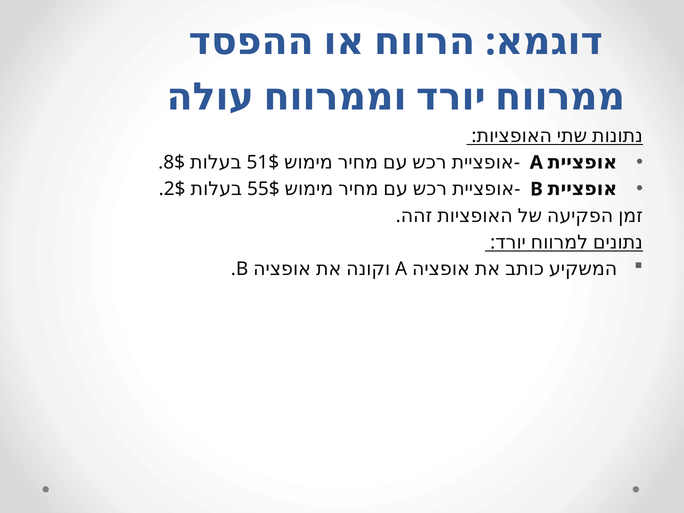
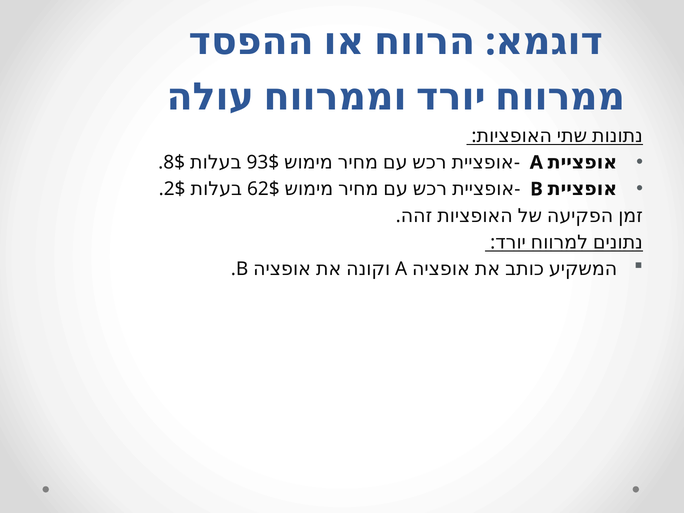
51$: 51$ -> 93$
55$: 55$ -> 62$
